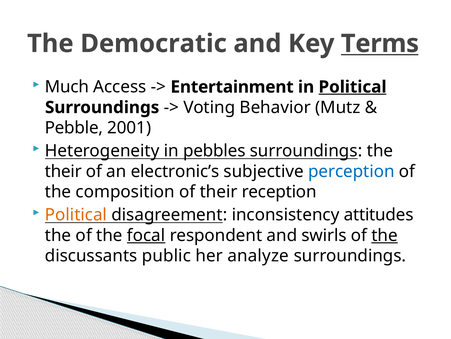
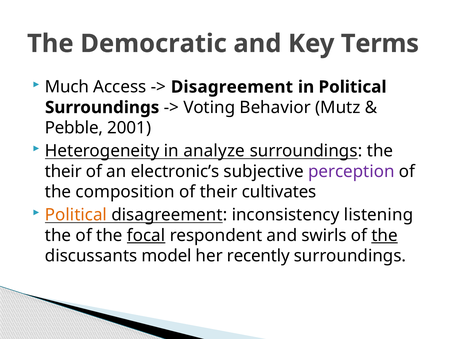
Terms underline: present -> none
Entertainment at (232, 87): Entertainment -> Disagreement
Political at (352, 87) underline: present -> none
pebbles: pebbles -> analyze
perception colour: blue -> purple
reception: reception -> cultivates
attitudes: attitudes -> listening
public: public -> model
analyze: analyze -> recently
